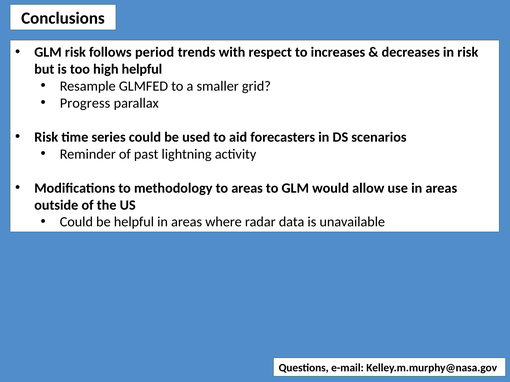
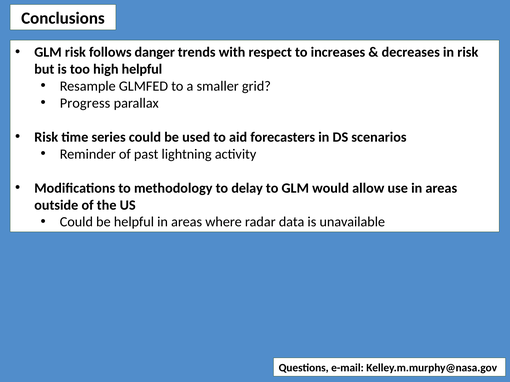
period: period -> danger
to areas: areas -> delay
